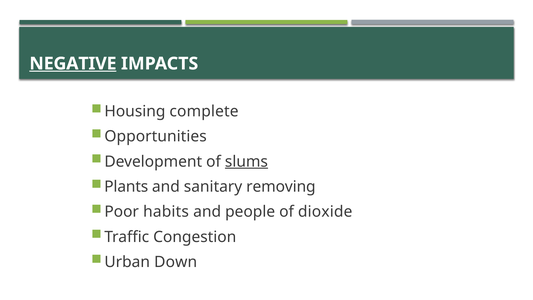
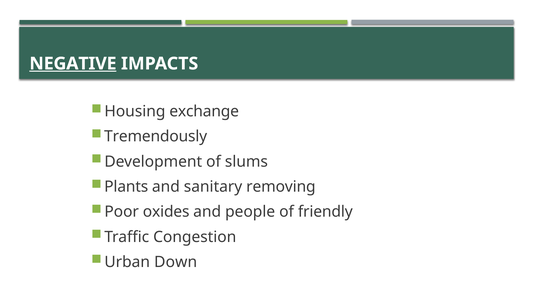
complete: complete -> exchange
Opportunities: Opportunities -> Tremendously
slums underline: present -> none
habits: habits -> oxides
dioxide: dioxide -> friendly
